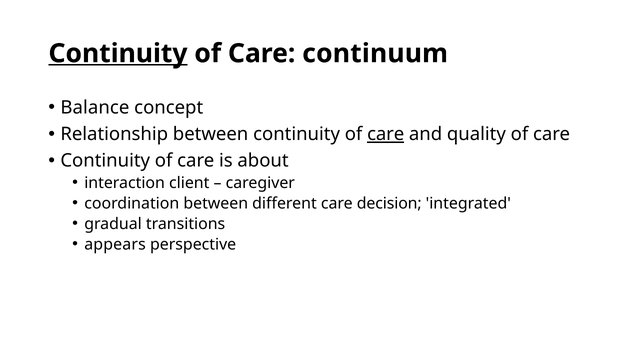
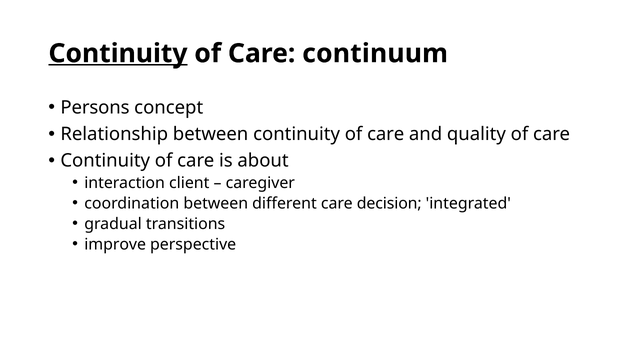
Balance: Balance -> Persons
care at (386, 134) underline: present -> none
appears: appears -> improve
